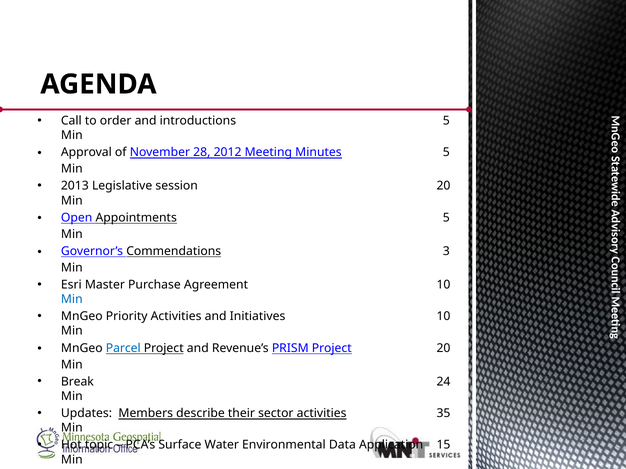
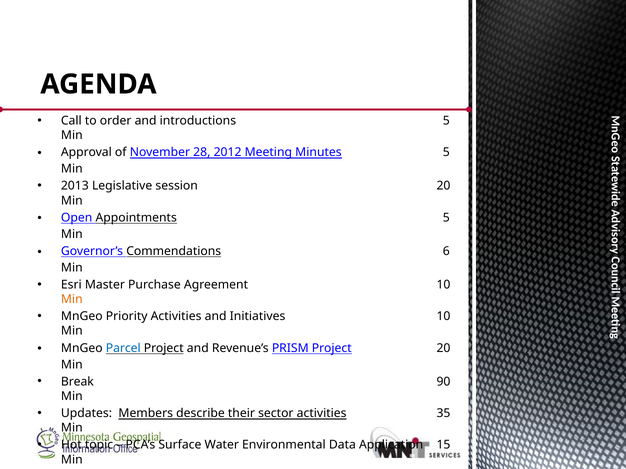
3: 3 -> 6
Min at (72, 300) colour: blue -> orange
24: 24 -> 90
